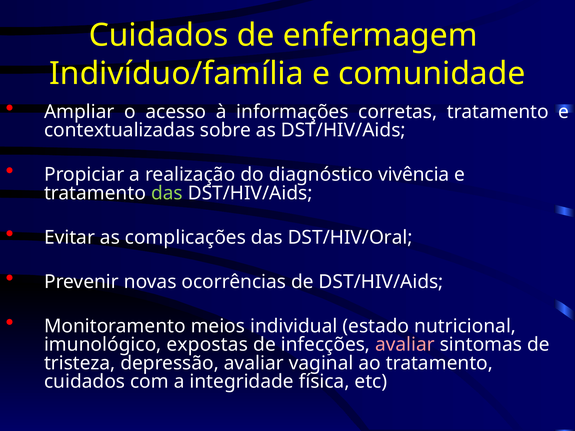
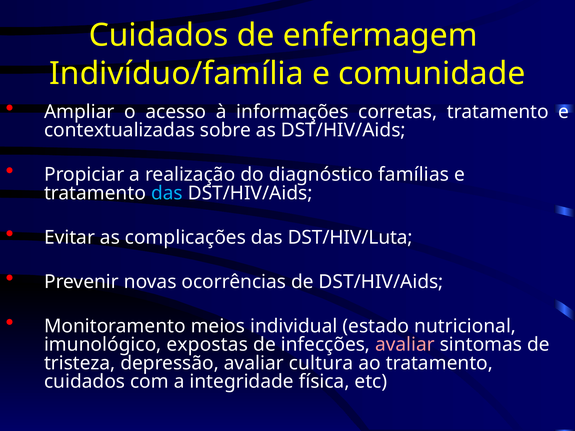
vivência: vivência -> famílias
das at (167, 193) colour: light green -> light blue
DST/HIV/Oral: DST/HIV/Oral -> DST/HIV/Luta
vaginal: vaginal -> cultura
